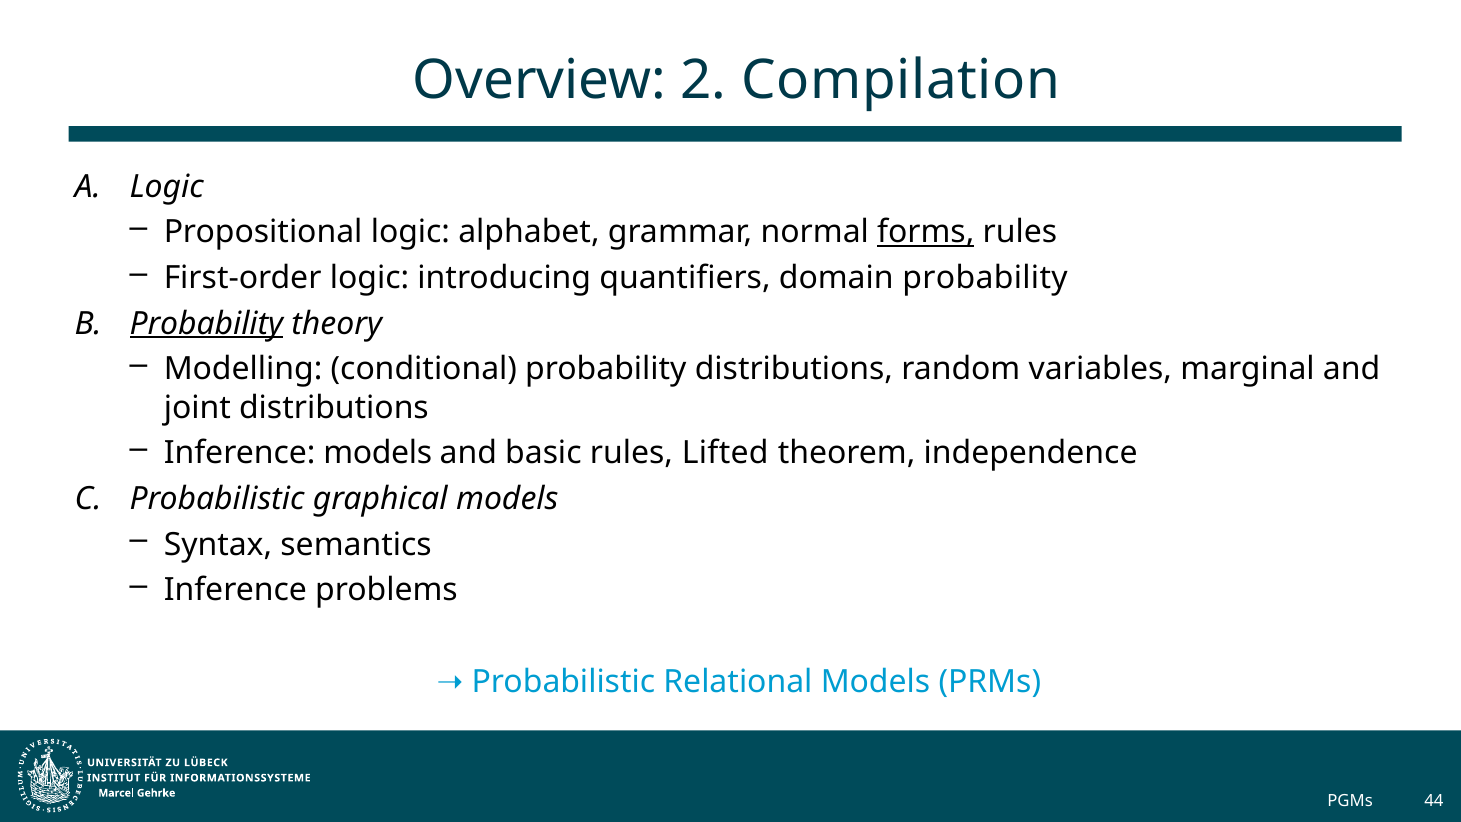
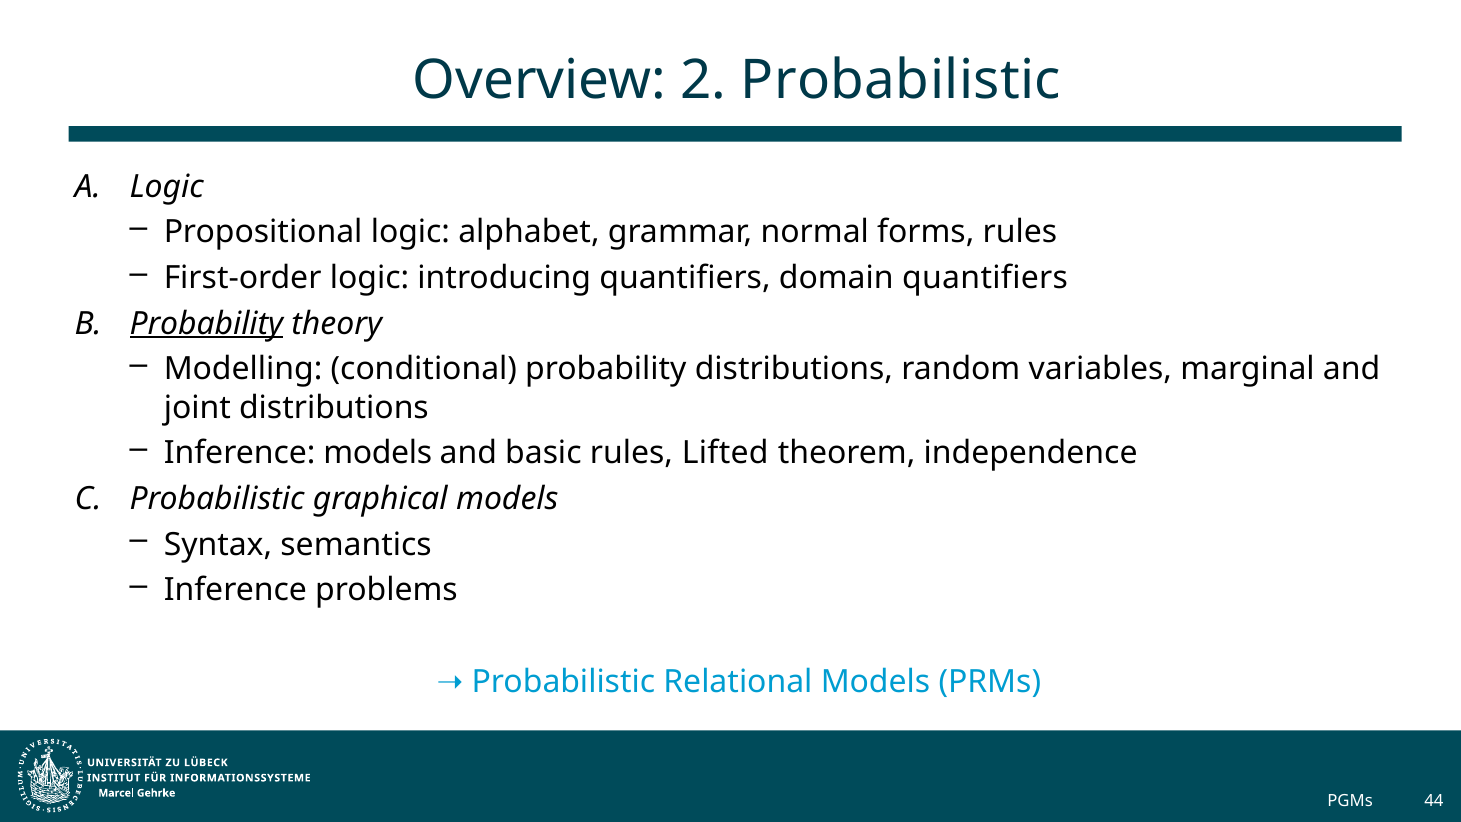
2 Compilation: Compilation -> Probabilistic
forms underline: present -> none
domain probability: probability -> quantifiers
